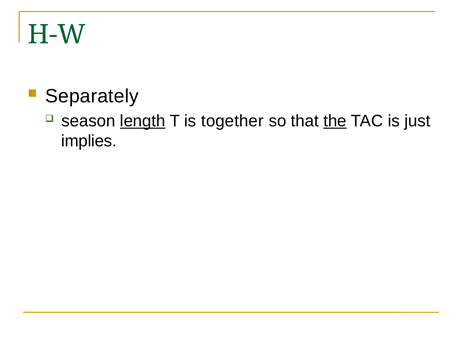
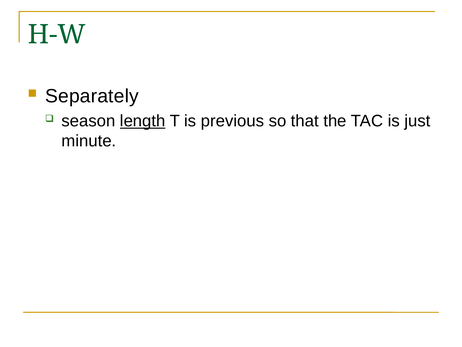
together: together -> previous
the underline: present -> none
implies: implies -> minute
